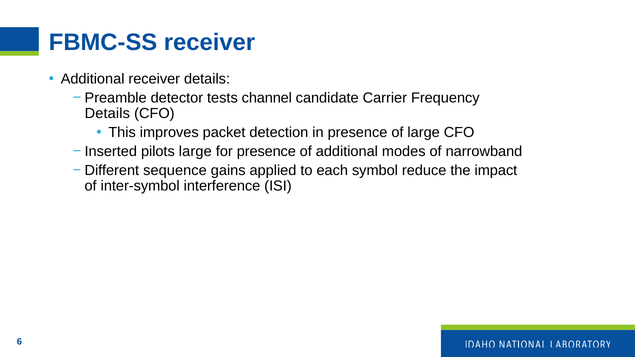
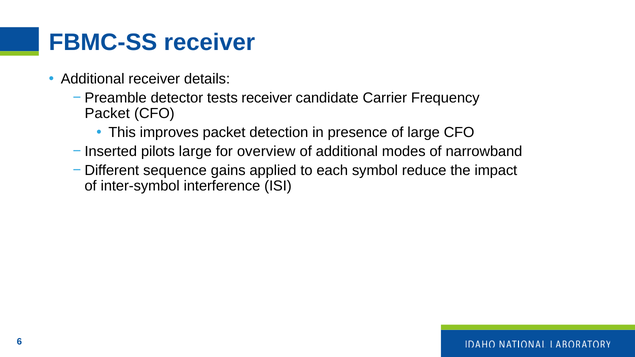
tests channel: channel -> receiver
Details at (107, 114): Details -> Packet
for presence: presence -> overview
